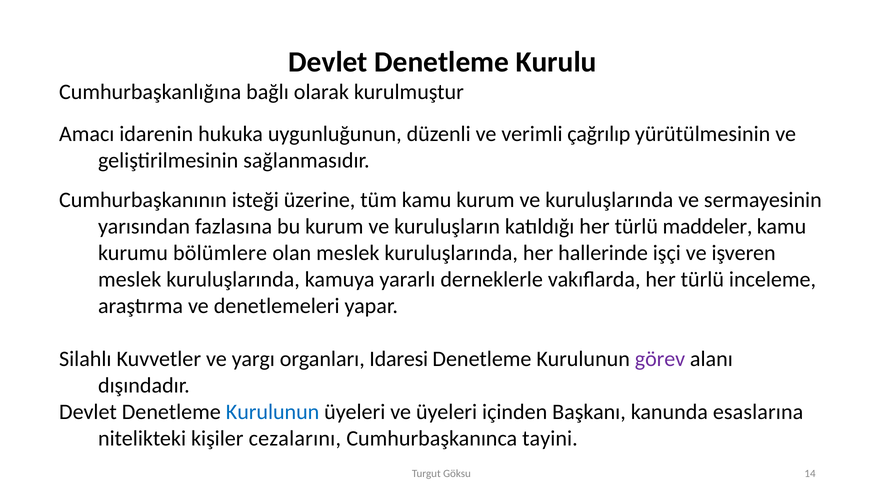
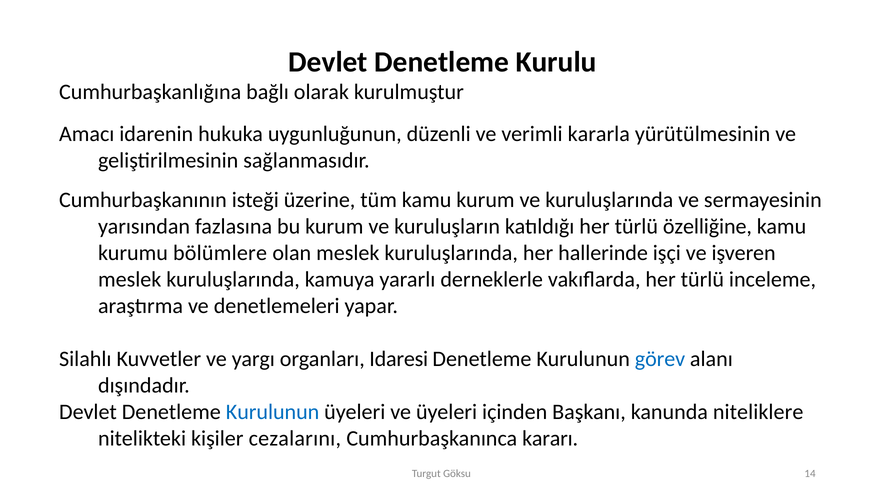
çağrılıp: çağrılıp -> kararla
maddeler: maddeler -> özelliğine
görev colour: purple -> blue
esaslarına: esaslarına -> niteliklere
tayini: tayini -> kararı
